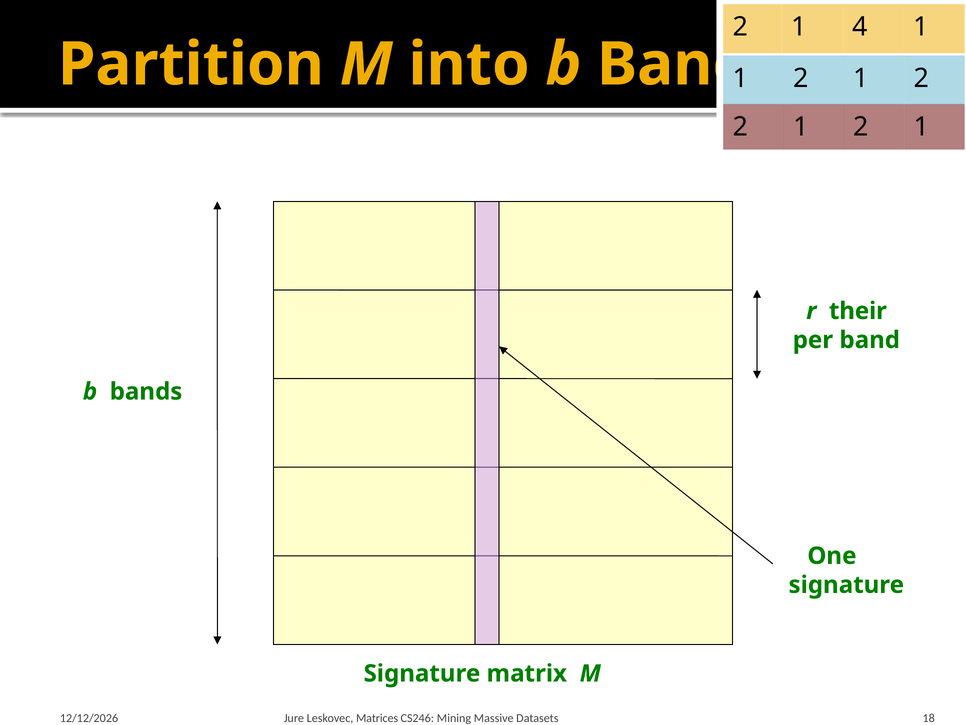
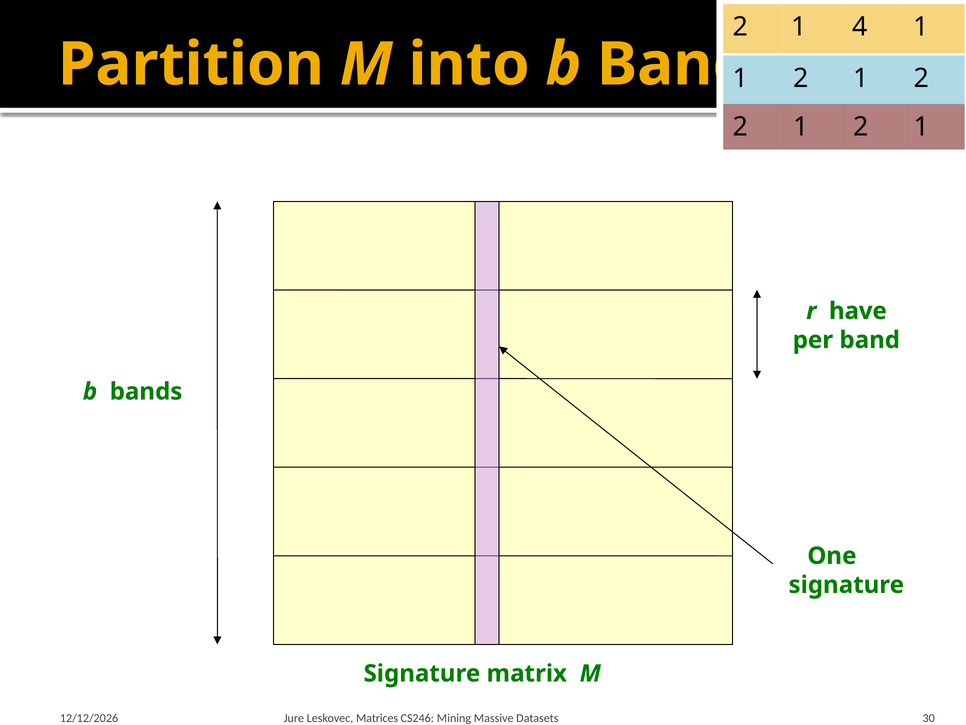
their: their -> have
18: 18 -> 30
